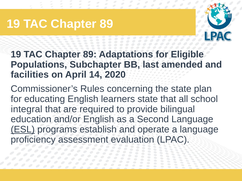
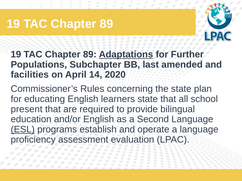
Adaptations underline: none -> present
Eligible: Eligible -> Further
integral: integral -> present
